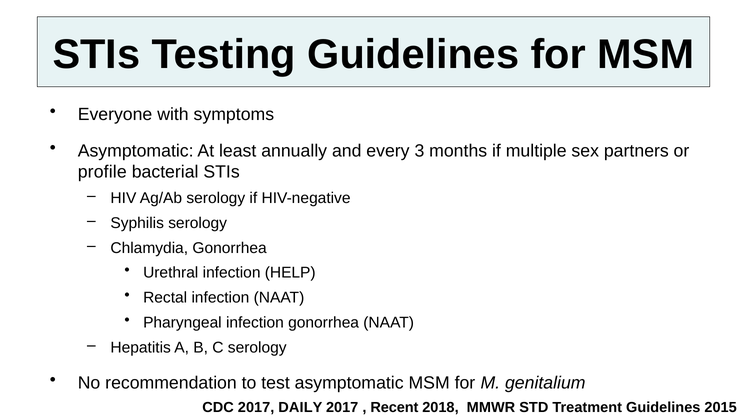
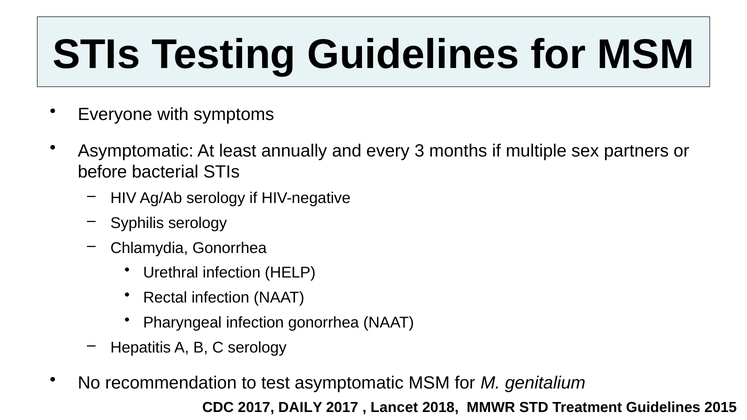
profile: profile -> before
Recent: Recent -> Lancet
